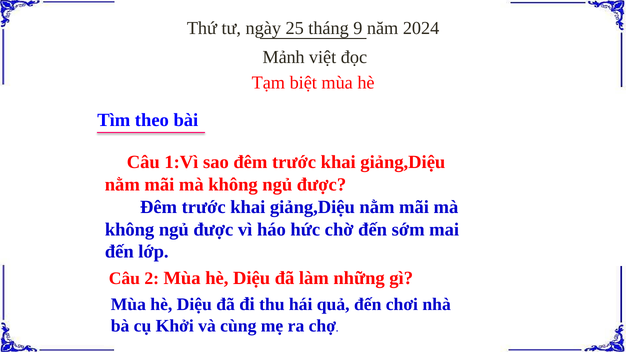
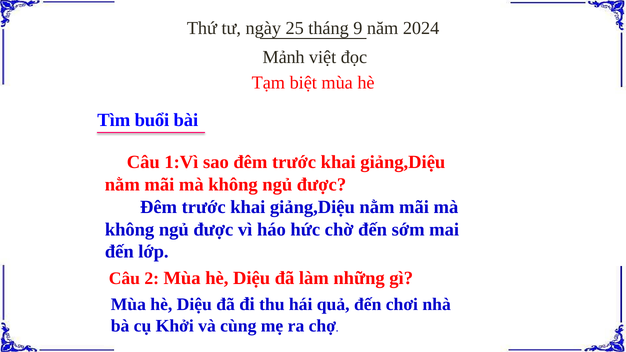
theo: theo -> buổi
